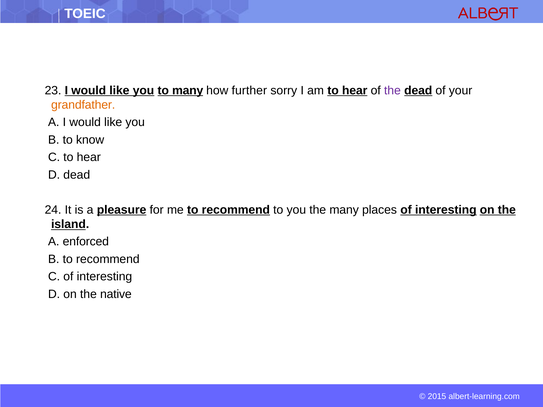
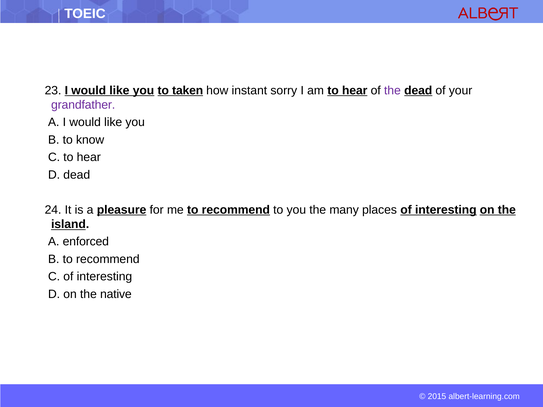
to many: many -> taken
further: further -> instant
grandfather colour: orange -> purple
